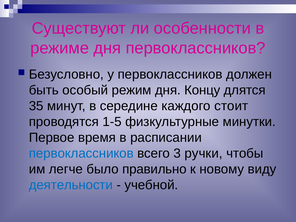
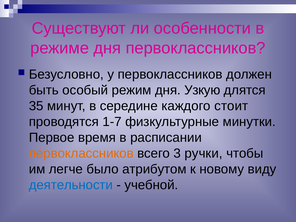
Концу: Концу -> Узкую
1-5: 1-5 -> 1-7
первоклассников at (81, 153) colour: blue -> orange
правильно: правильно -> атрибутом
